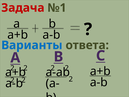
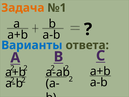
Задача colour: red -> orange
